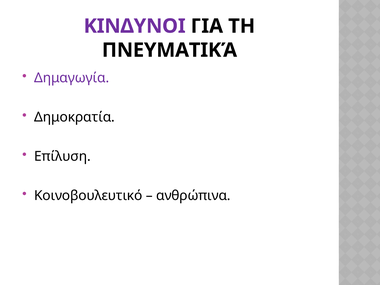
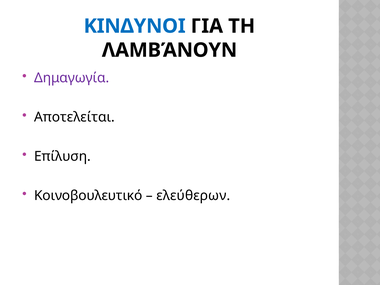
ΚΙΝΔΥΝΟΙ colour: purple -> blue
ΠΝΕΥΜΑΤΙΚΆ: ΠΝΕΥΜΑΤΙΚΆ -> ΛΑΜΒΆΝΟΥΝ
Δημοκρατία: Δημοκρατία -> Αποτελείται
ανθρώπινα: ανθρώπινα -> ελεύθερων
